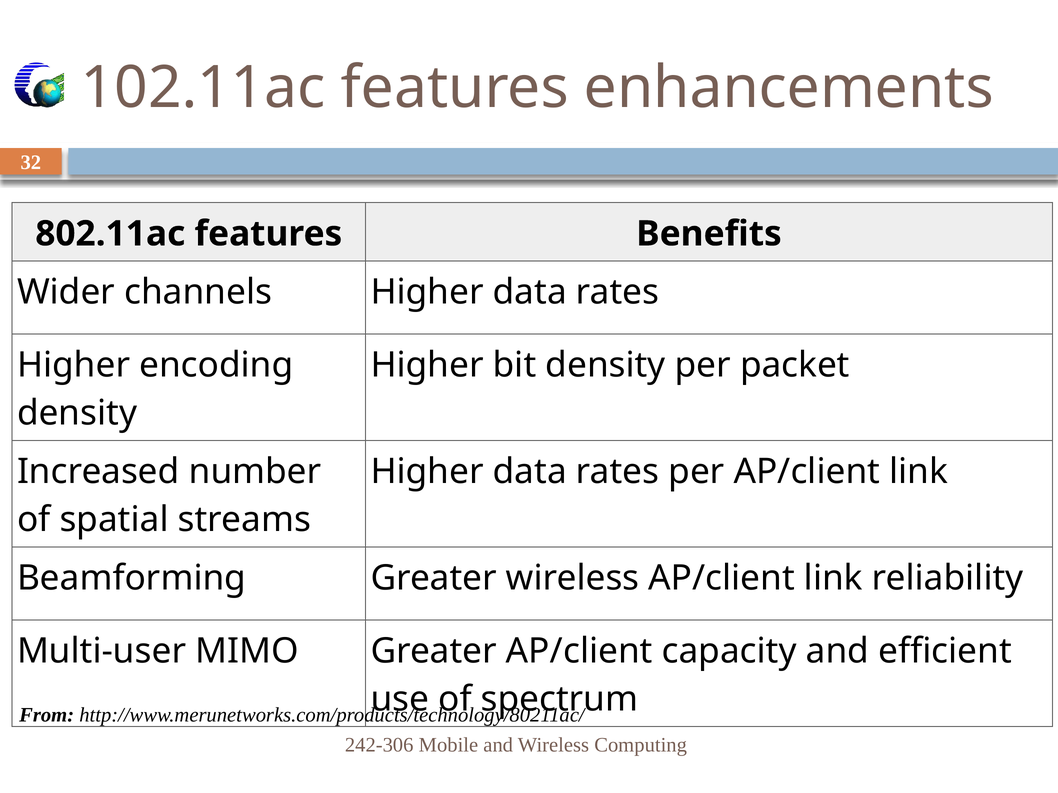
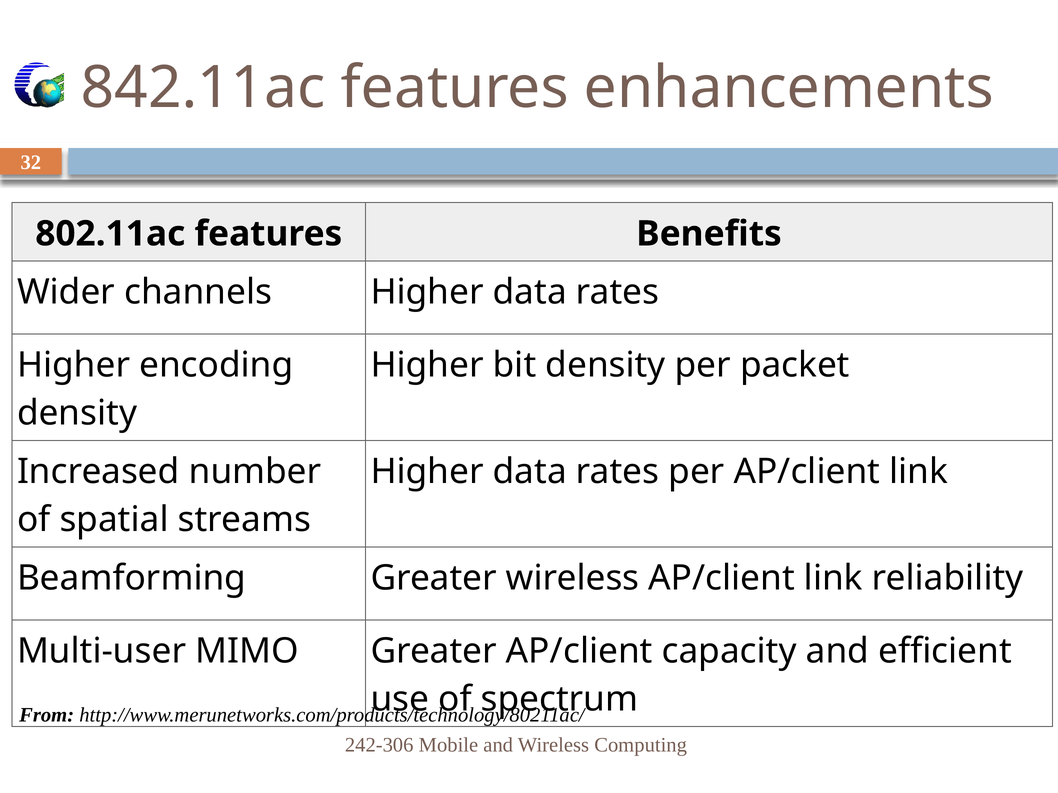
102.11ac: 102.11ac -> 842.11ac
